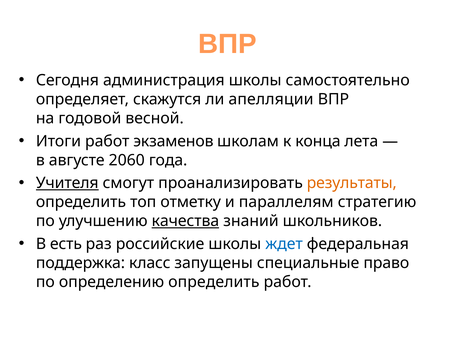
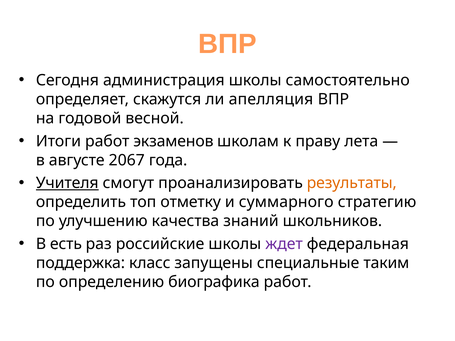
апелляции: апелляции -> апелляция
конца: конца -> праву
2060: 2060 -> 2067
параллелям: параллелям -> суммарного
качества underline: present -> none
ждет colour: blue -> purple
право: право -> таким
определению определить: определить -> биографика
